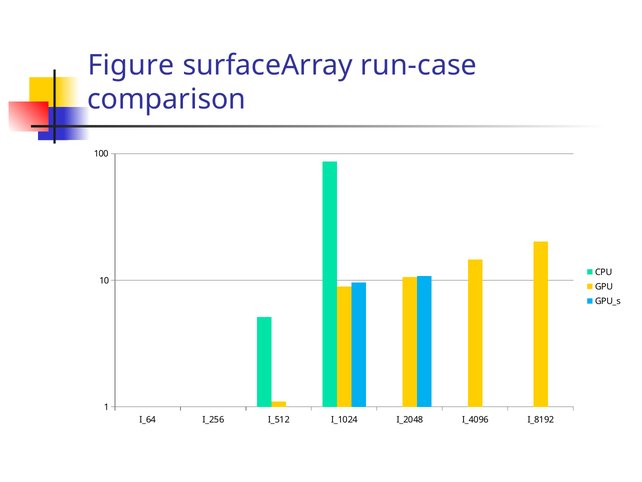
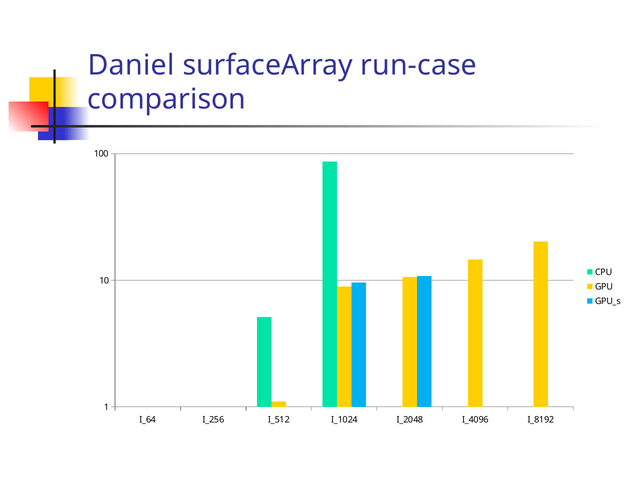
Figure: Figure -> Daniel
